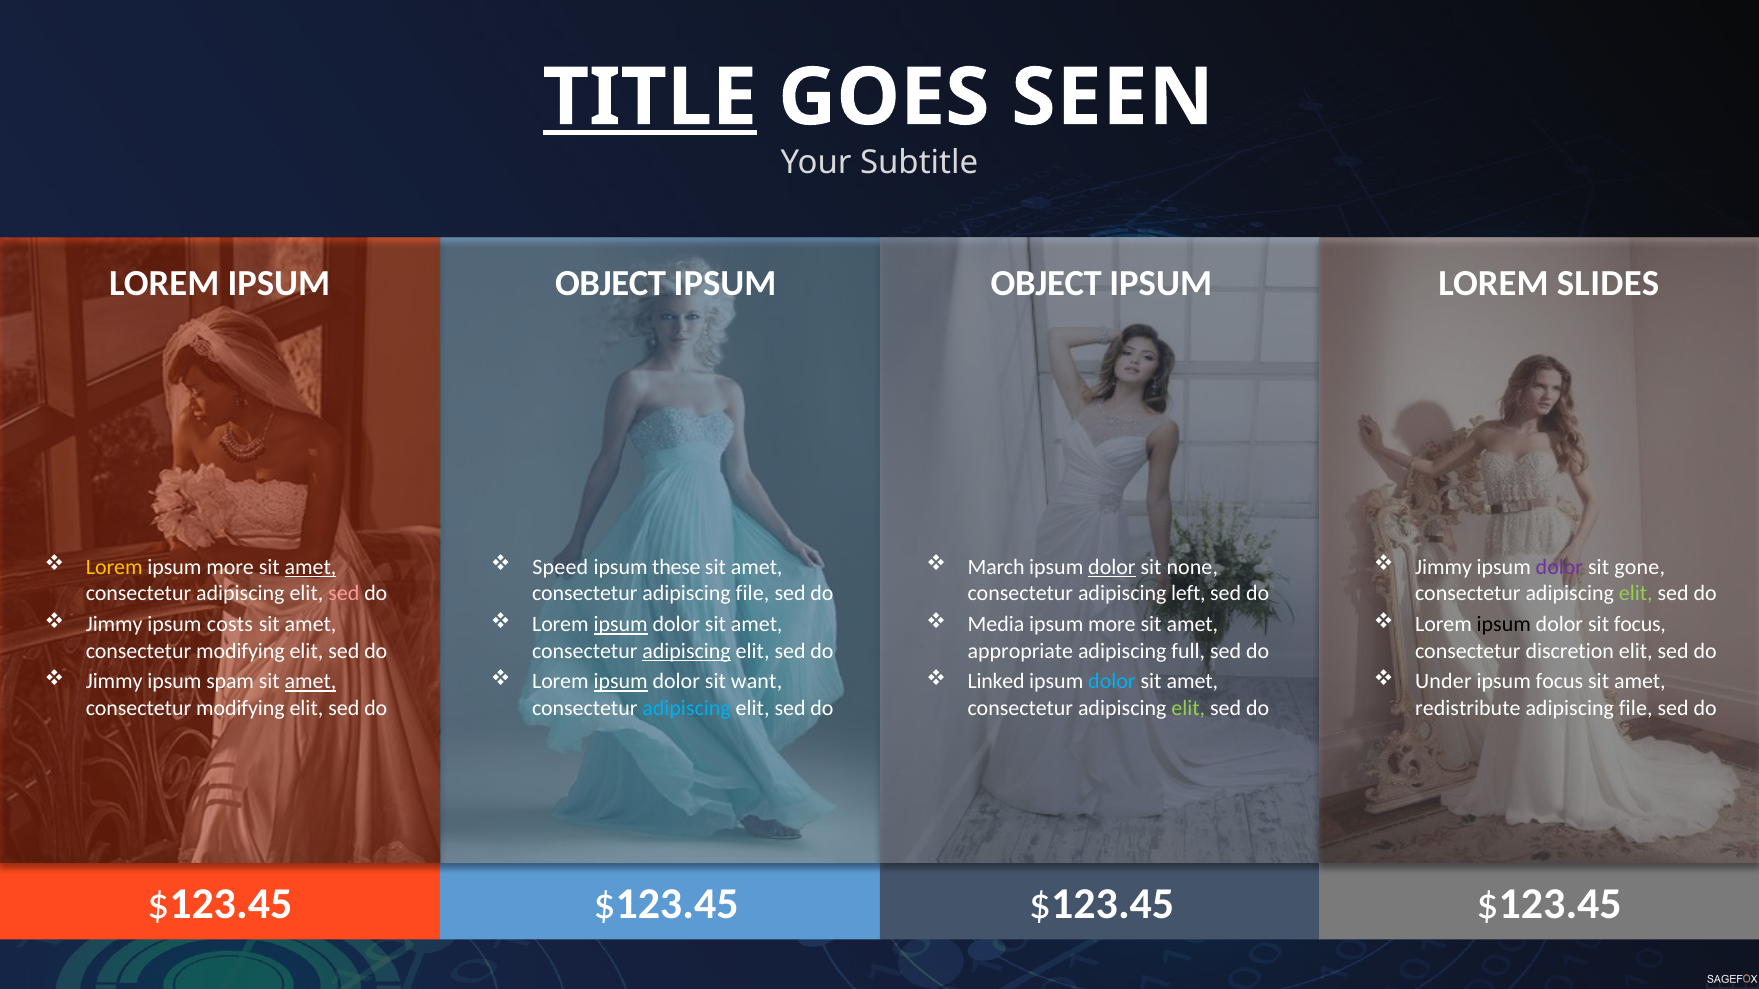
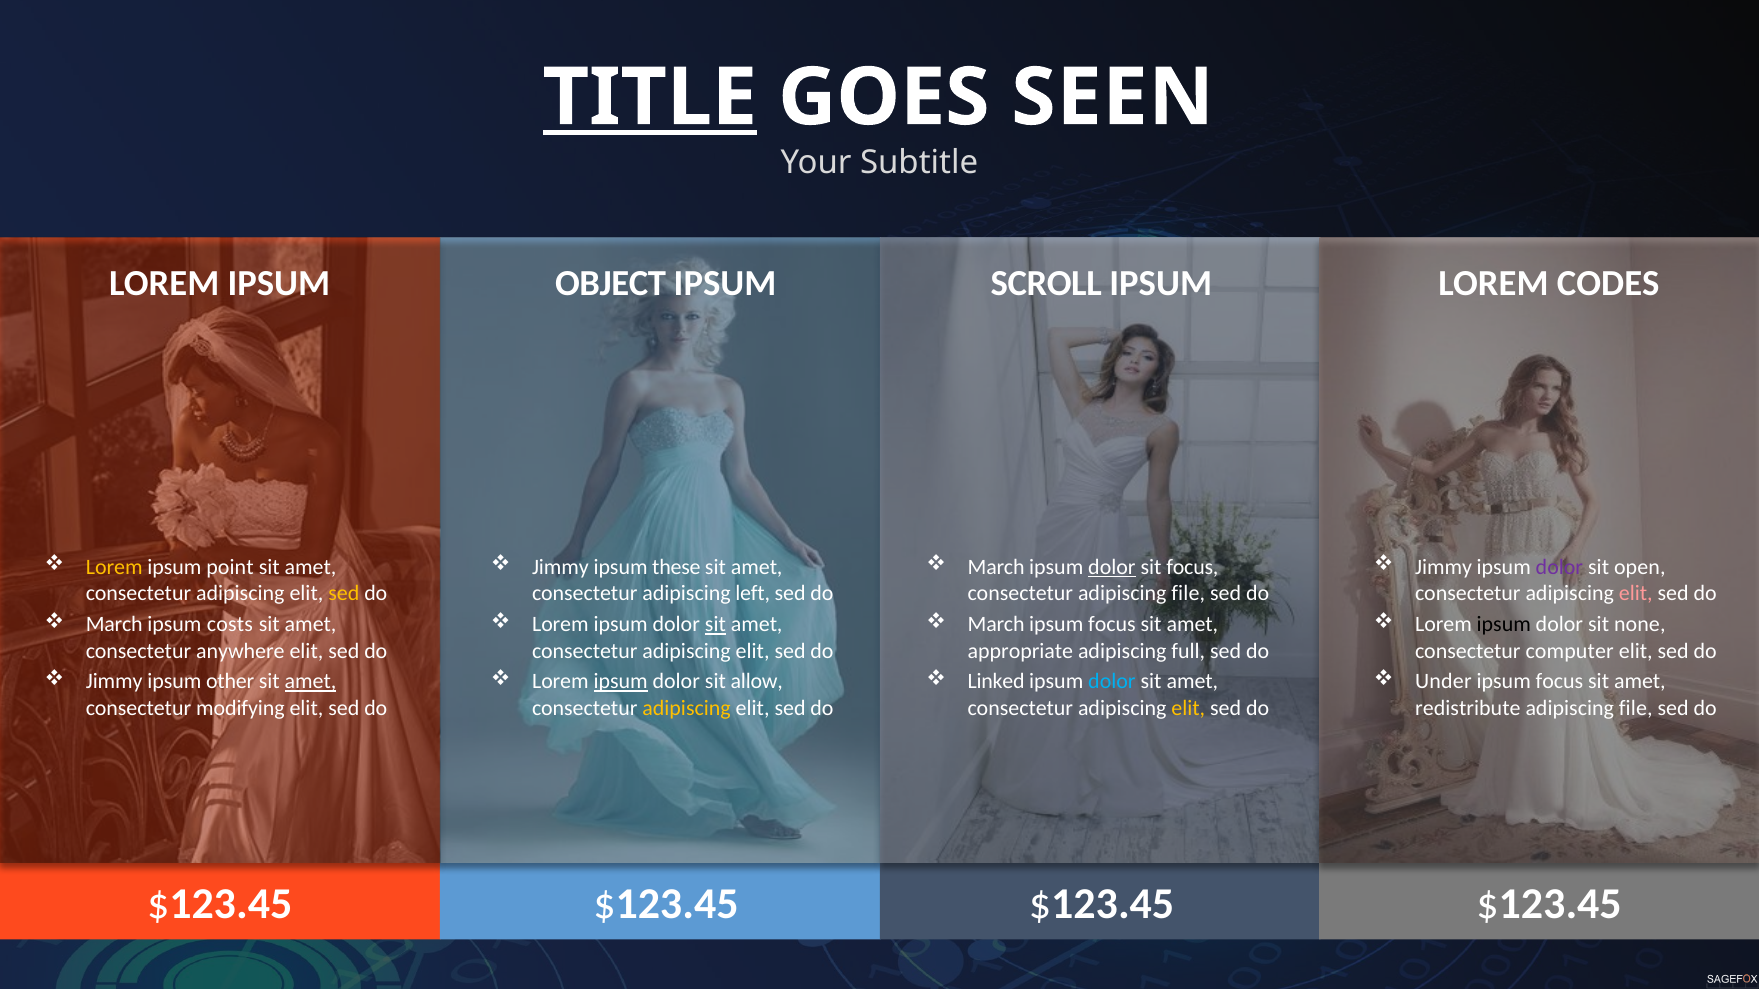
OBJECT at (1046, 283): OBJECT -> SCROLL
SLIDES: SLIDES -> CODES
more at (230, 568): more -> point
amet at (310, 568) underline: present -> none
Speed at (560, 568): Speed -> Jimmy
sit none: none -> focus
gone: gone -> open
sed at (344, 594) colour: pink -> yellow
consectetur adipiscing file: file -> left
consectetur adipiscing left: left -> file
elit at (1636, 594) colour: light green -> pink
Jimmy at (114, 625): Jimmy -> March
ipsum at (621, 625) underline: present -> none
sit at (715, 625) underline: none -> present
Media at (996, 625): Media -> March
more at (1112, 625): more -> focus
sit focus: focus -> none
modifying at (240, 651): modifying -> anywhere
adipiscing at (687, 651) underline: present -> none
discretion: discretion -> computer
spam: spam -> other
want: want -> allow
adipiscing at (687, 708) colour: light blue -> yellow
elit at (1188, 708) colour: light green -> yellow
